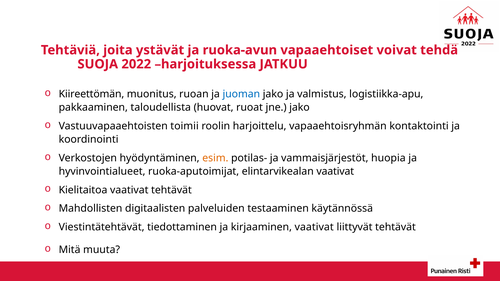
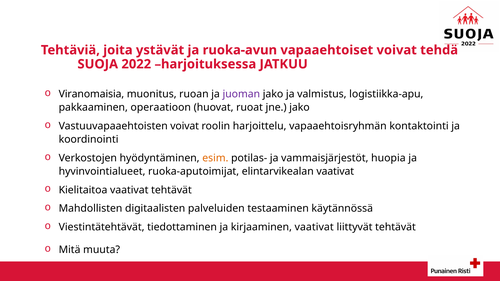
Kiireettömän: Kiireettömän -> Viranomaisia
juoman colour: blue -> purple
taloudellista: taloudellista -> operaatioon
Vastuuvapaaehtoisten toimii: toimii -> voivat
